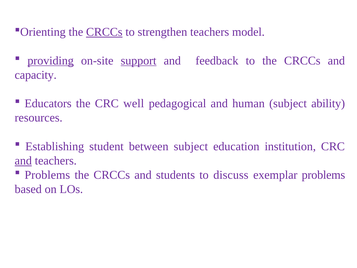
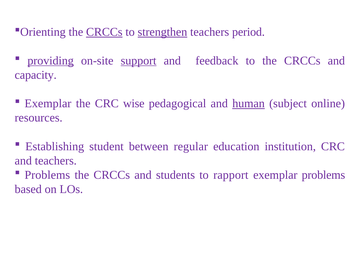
strengthen underline: none -> present
model: model -> period
Educators at (48, 103): Educators -> Exemplar
well: well -> wise
human underline: none -> present
ability: ability -> online
between subject: subject -> regular
and at (23, 161) underline: present -> none
discuss: discuss -> rapport
